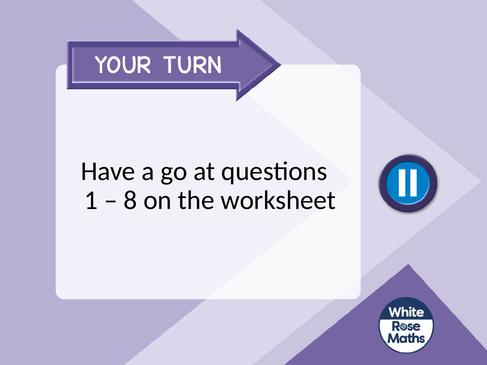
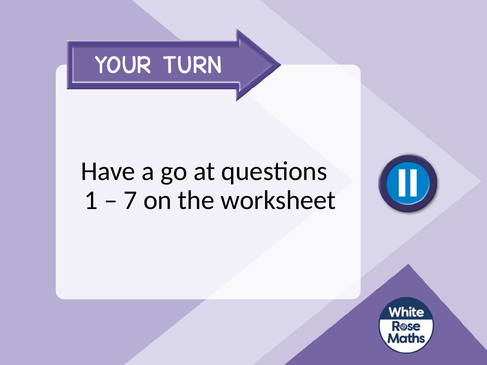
8: 8 -> 7
